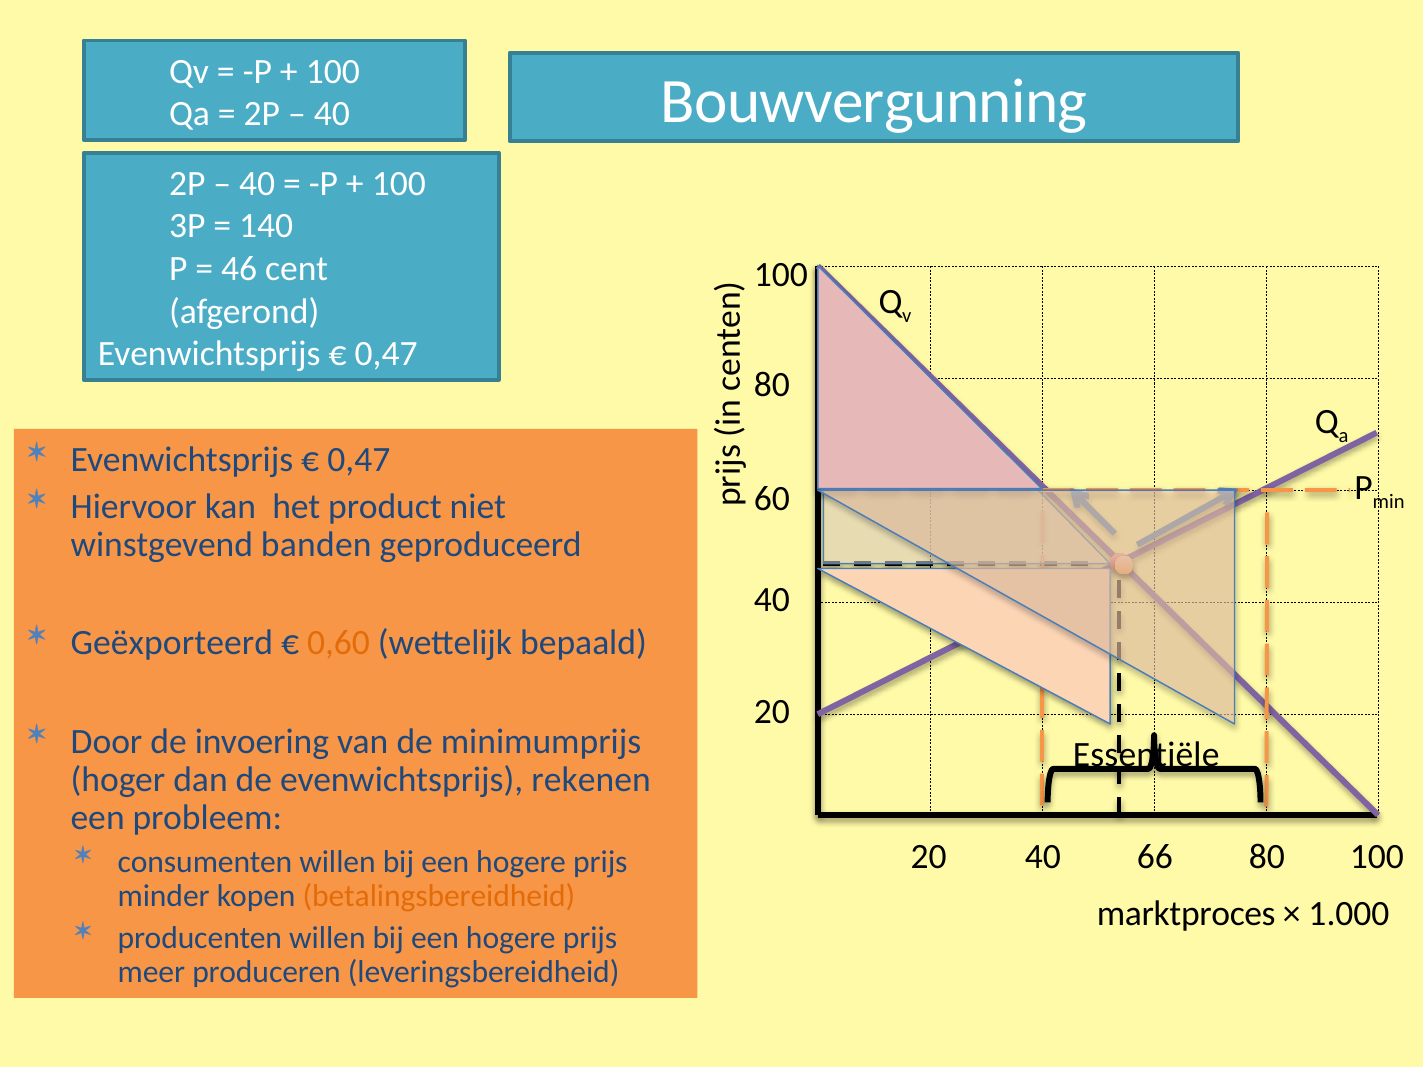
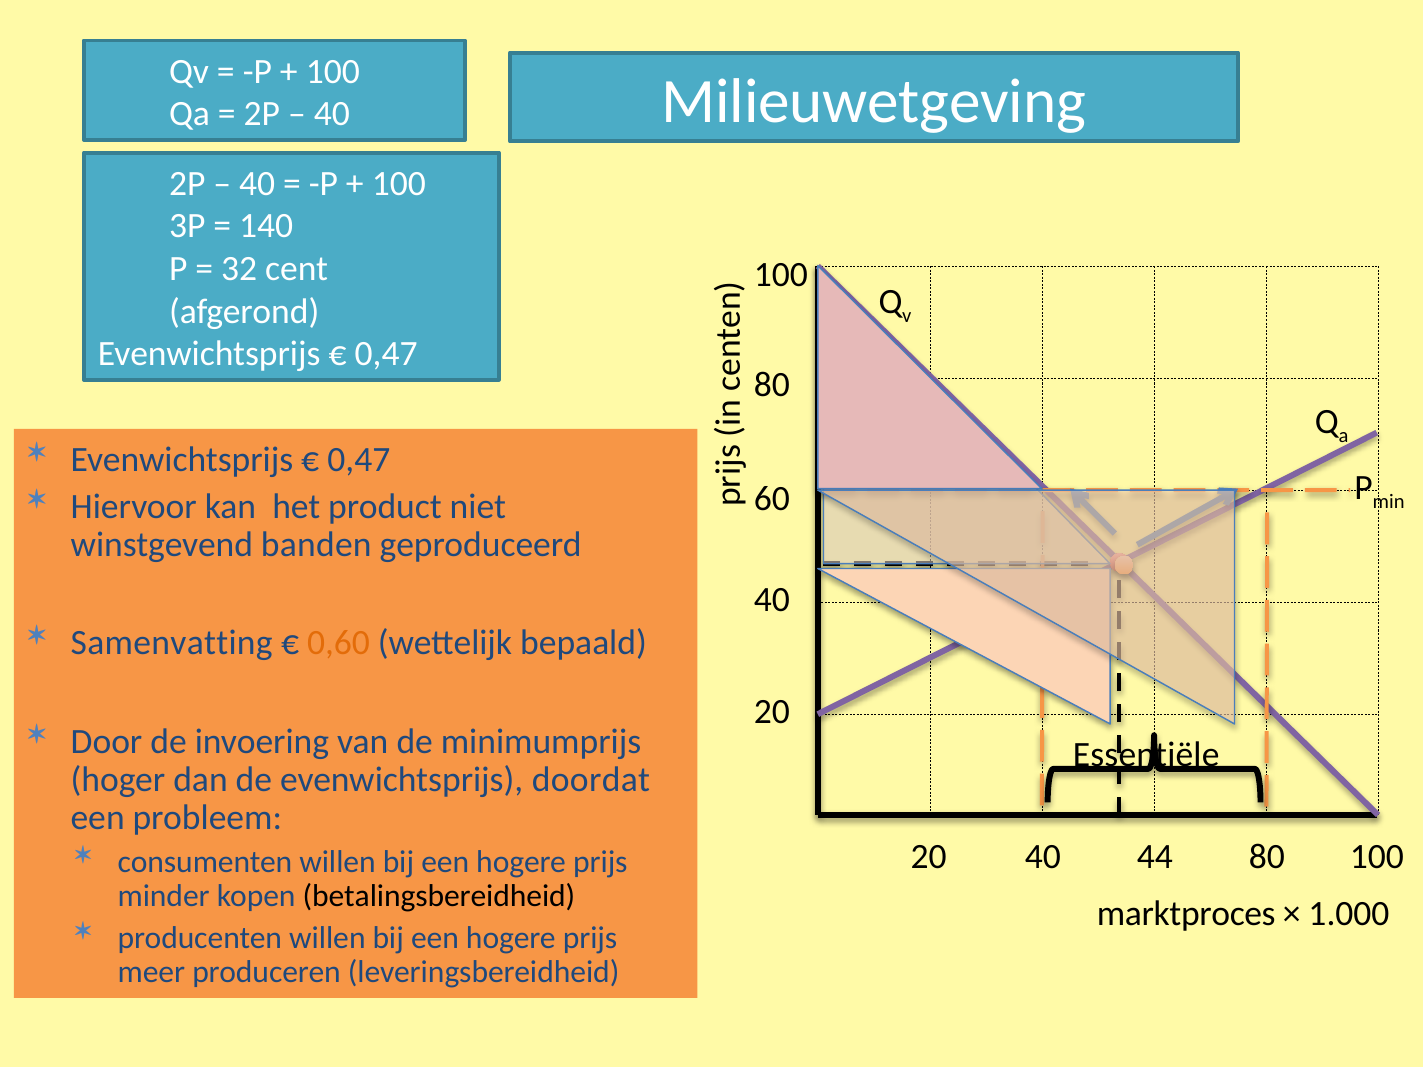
Bouwvergunning: Bouwvergunning -> Milieuwetgeving
46: 46 -> 32
Geëxporteerd: Geëxporteerd -> Samenvatting
rekenen: rekenen -> doordat
66: 66 -> 44
betalingsbereidheid colour: orange -> black
